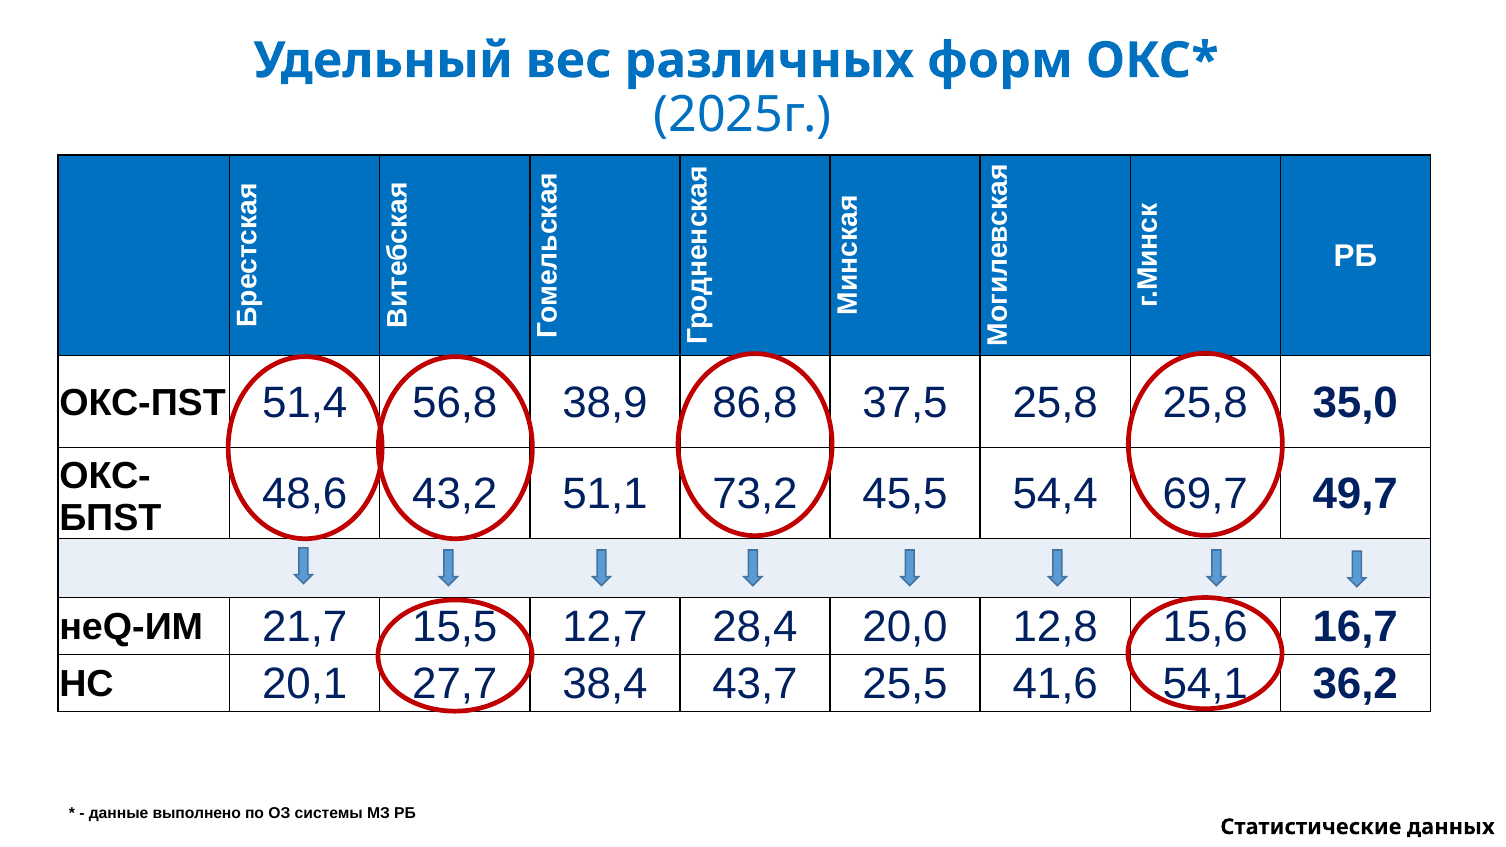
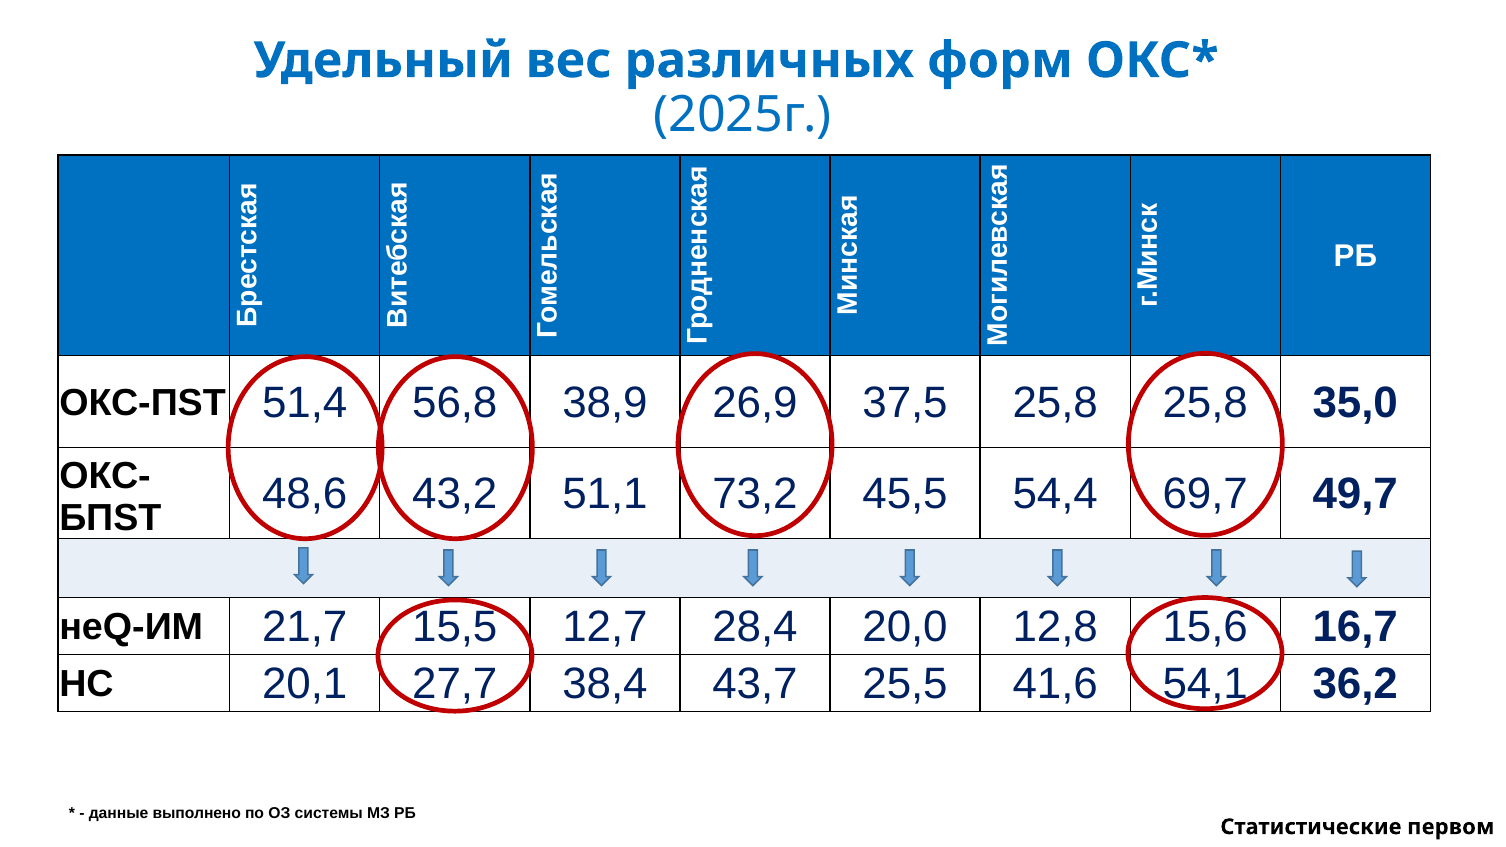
86,8: 86,8 -> 26,9
данных: данных -> первом
